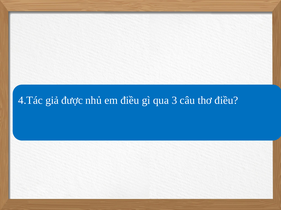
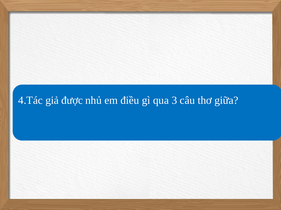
thơ điều: điều -> giữa
